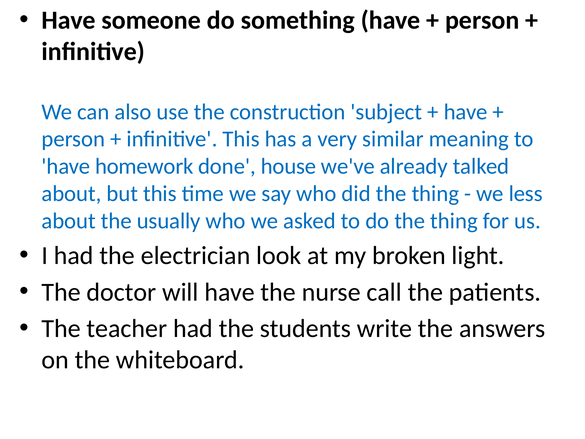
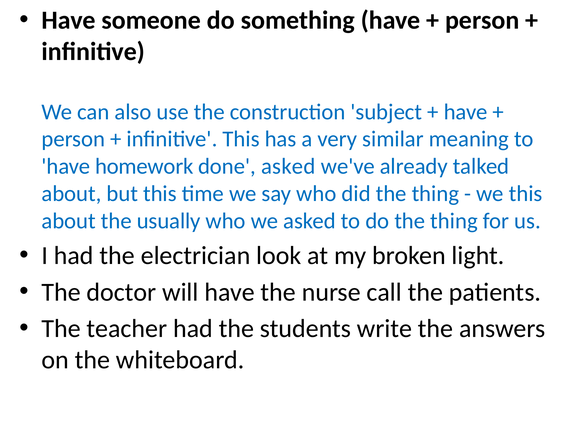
done house: house -> asked
we less: less -> this
